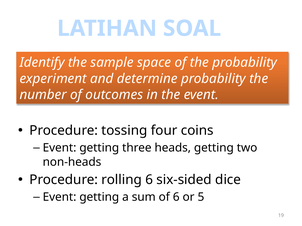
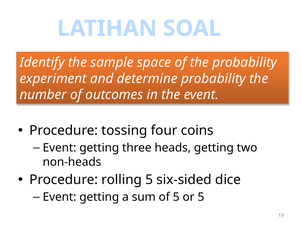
rolling 6: 6 -> 5
of 6: 6 -> 5
